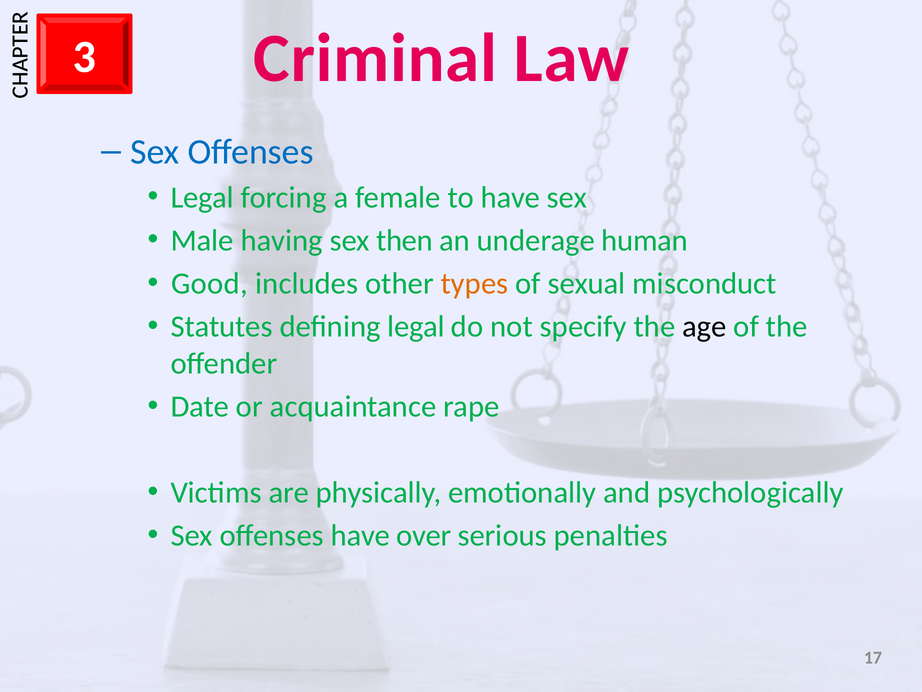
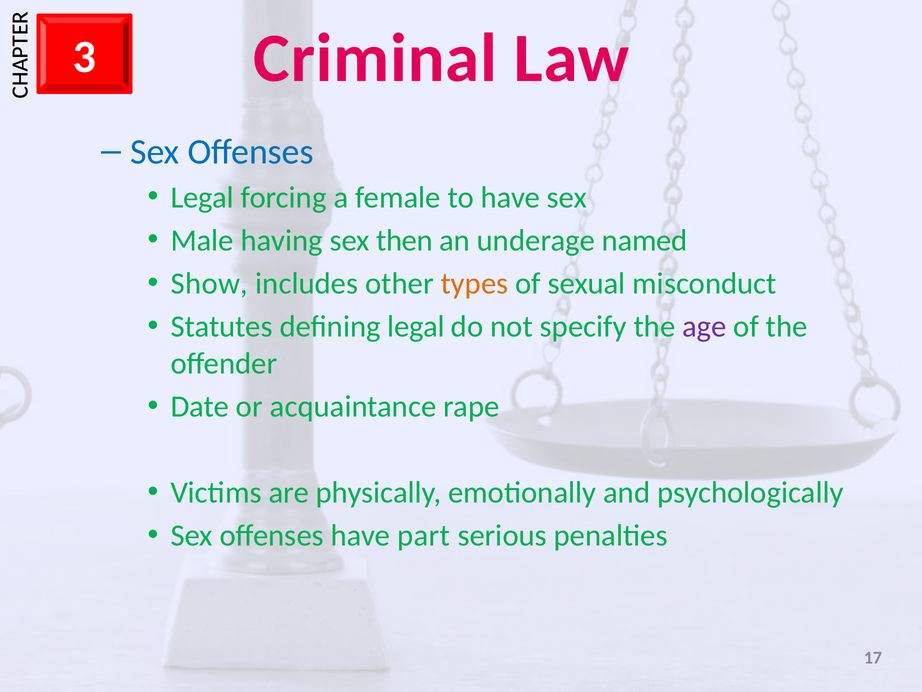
human: human -> named
Good: Good -> Show
age colour: black -> purple
over: over -> part
